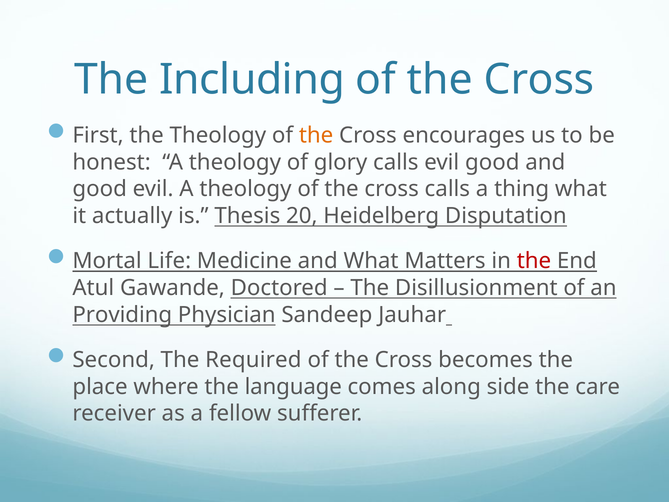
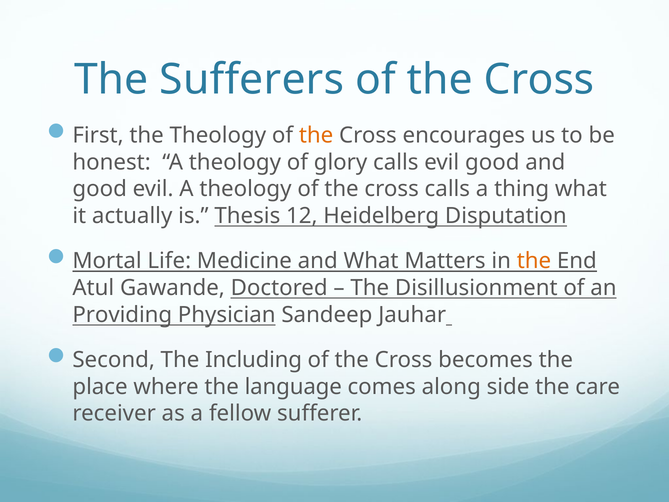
Including: Including -> Sufferers
20: 20 -> 12
the at (534, 261) colour: red -> orange
Required: Required -> Including
